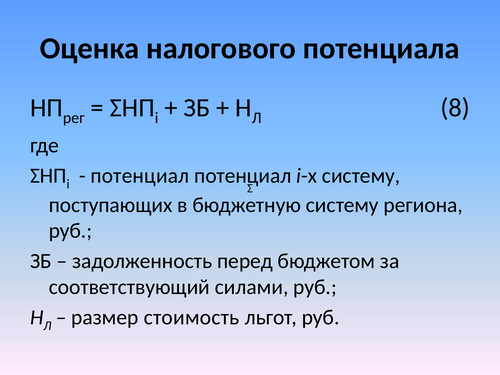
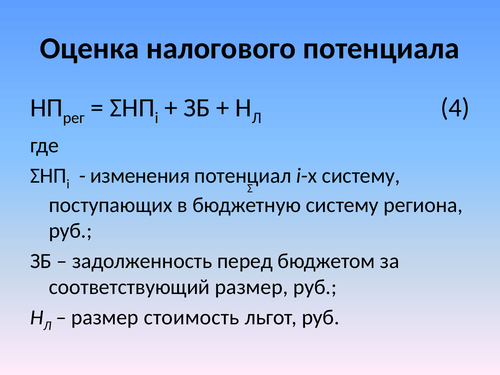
8: 8 -> 4
потенциал at (140, 176): потенциал -> изменения
соответствующий силами: силами -> размер
